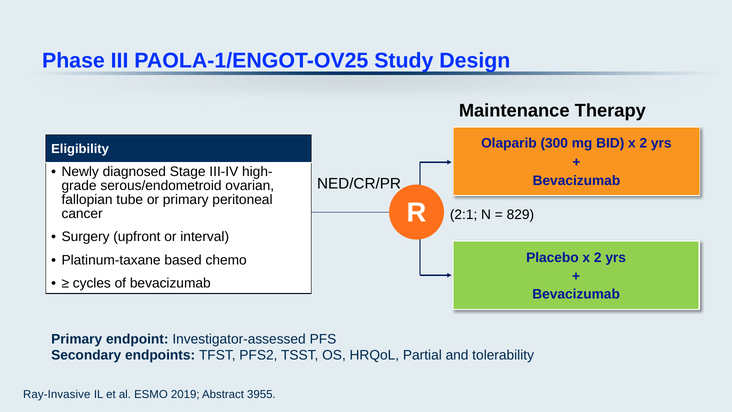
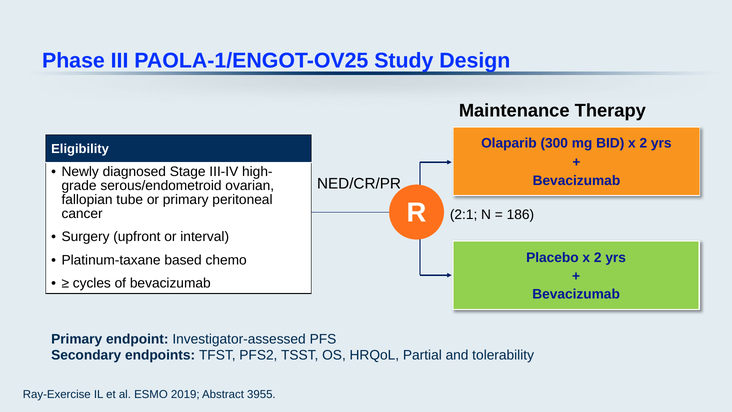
829: 829 -> 186
Ray-Invasive: Ray-Invasive -> Ray-Exercise
